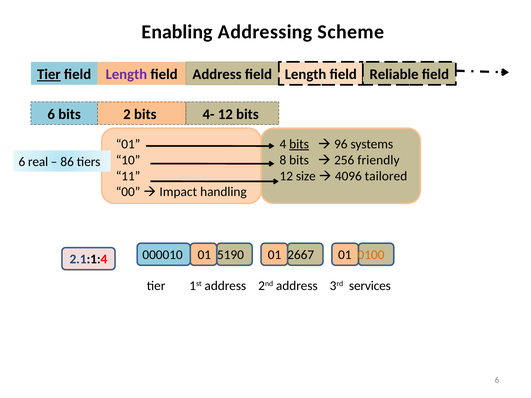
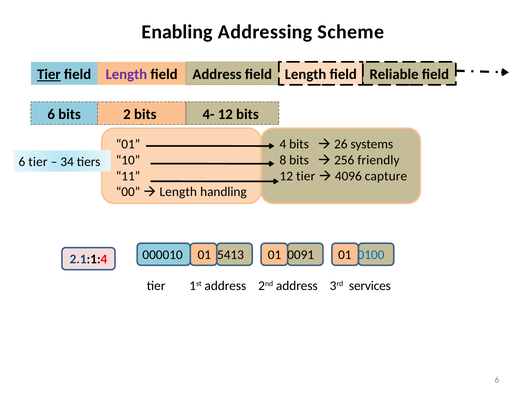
bits at (299, 144) underline: present -> none
96: 96 -> 26
6 real: real -> tier
86: 86 -> 34
12 size: size -> tier
tailored: tailored -> capture
Impact at (178, 192): Impact -> Length
5190: 5190 -> 5413
2667: 2667 -> 0091
0100 colour: orange -> blue
